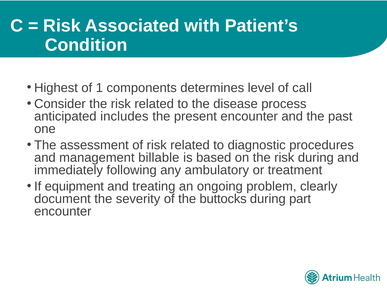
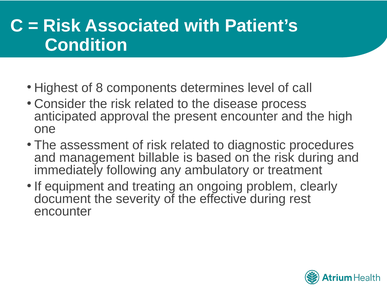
1: 1 -> 8
includes: includes -> approval
past: past -> high
buttocks: buttocks -> effective
part: part -> rest
